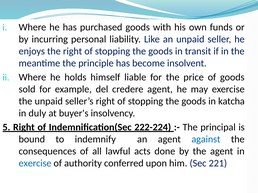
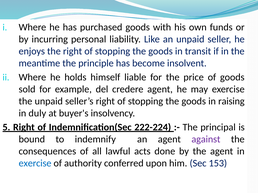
katcha: katcha -> raising
against colour: blue -> purple
221: 221 -> 153
